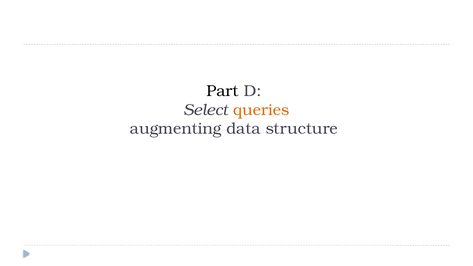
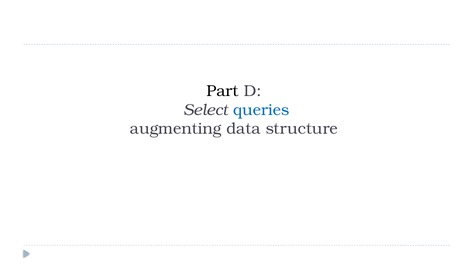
queries colour: orange -> blue
